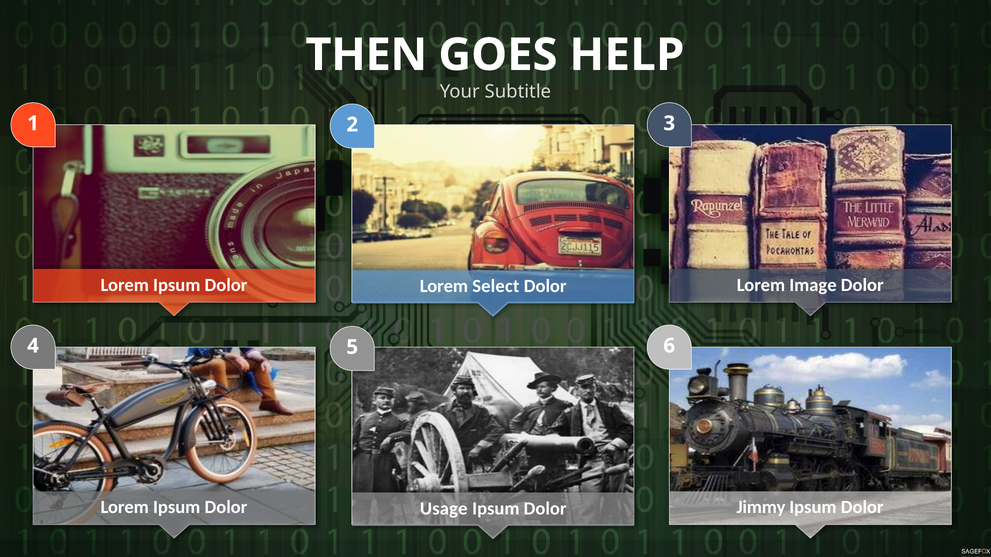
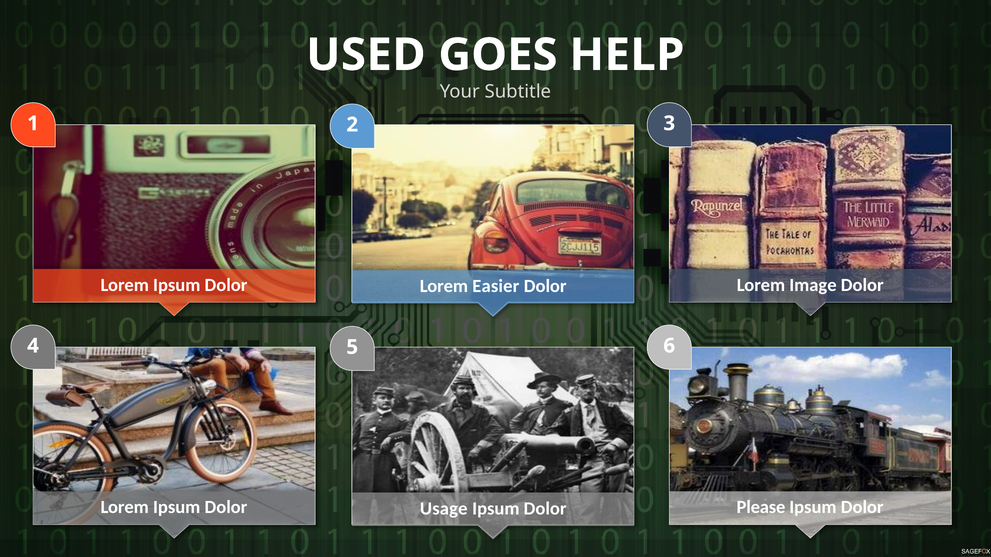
THEN: THEN -> USED
Select: Select -> Easier
Jimmy: Jimmy -> Please
